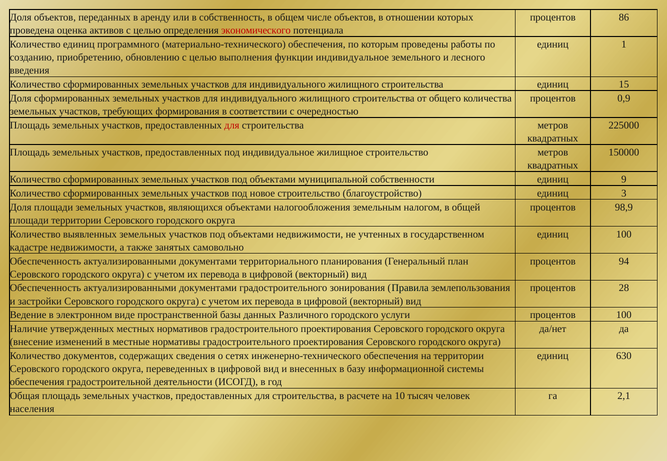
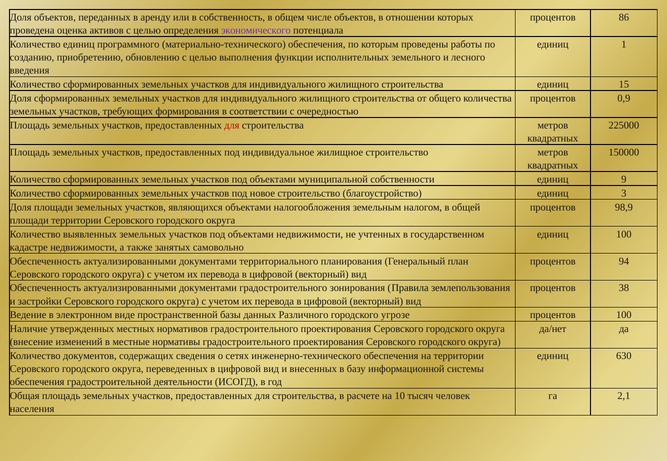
экономического colour: red -> purple
функции индивидуальное: индивидуальное -> исполнительных
28: 28 -> 38
услуги: услуги -> угрозе
